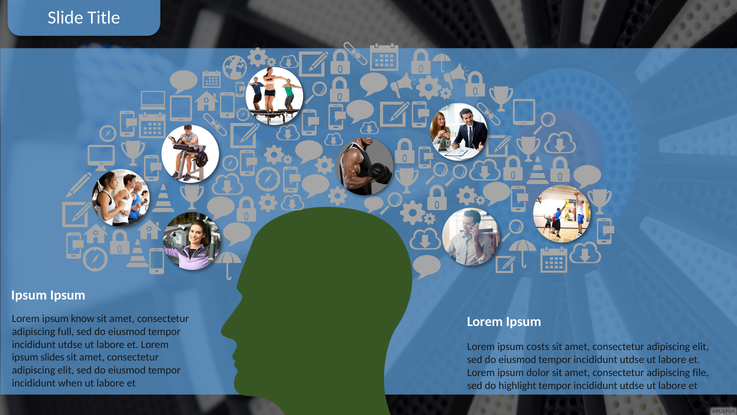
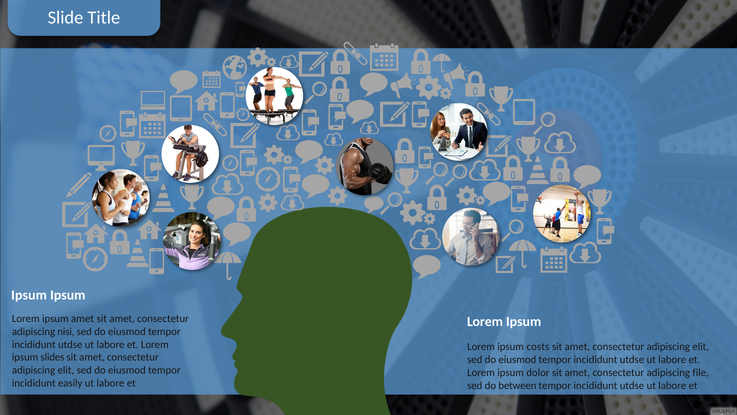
ipsum know: know -> amet
full: full -> nisi
when: when -> easily
highlight: highlight -> between
